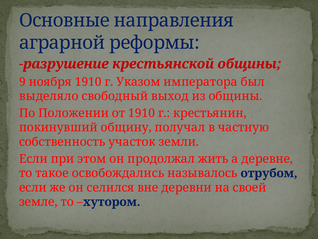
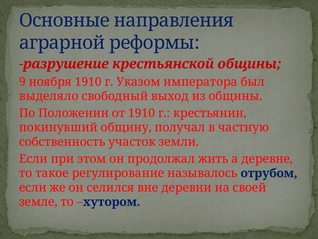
освобождались: освобождались -> регулирование
